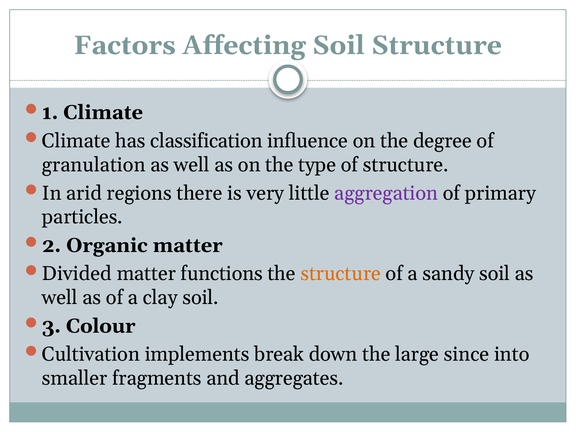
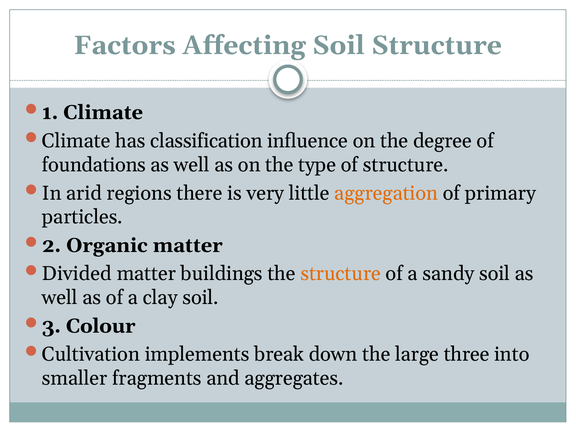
granulation: granulation -> foundations
aggregation colour: purple -> orange
functions: functions -> buildings
since: since -> three
